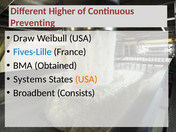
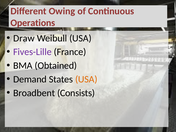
Higher: Higher -> Owing
Preventing: Preventing -> Operations
Fives-Lille colour: blue -> purple
Systems: Systems -> Demand
